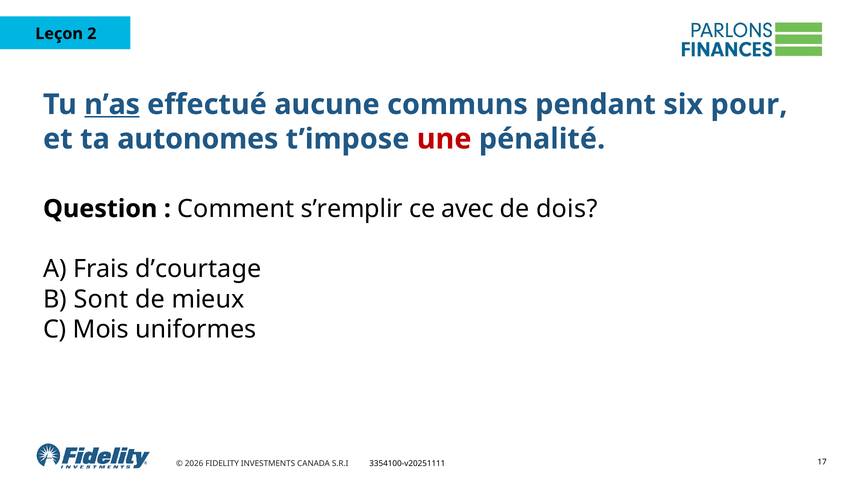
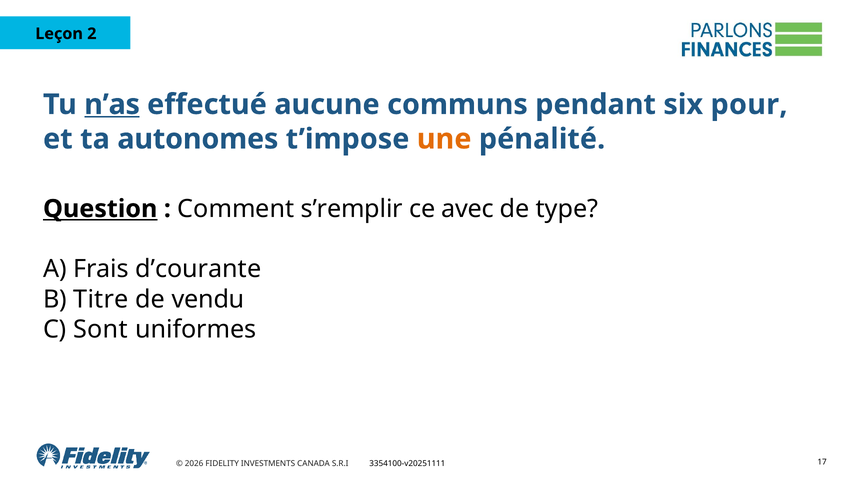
une colour: red -> orange
Question underline: none -> present
dois: dois -> type
d’courtage: d’courtage -> d’courante
Sont: Sont -> Titre
mieux: mieux -> vendu
Mois: Mois -> Sont
